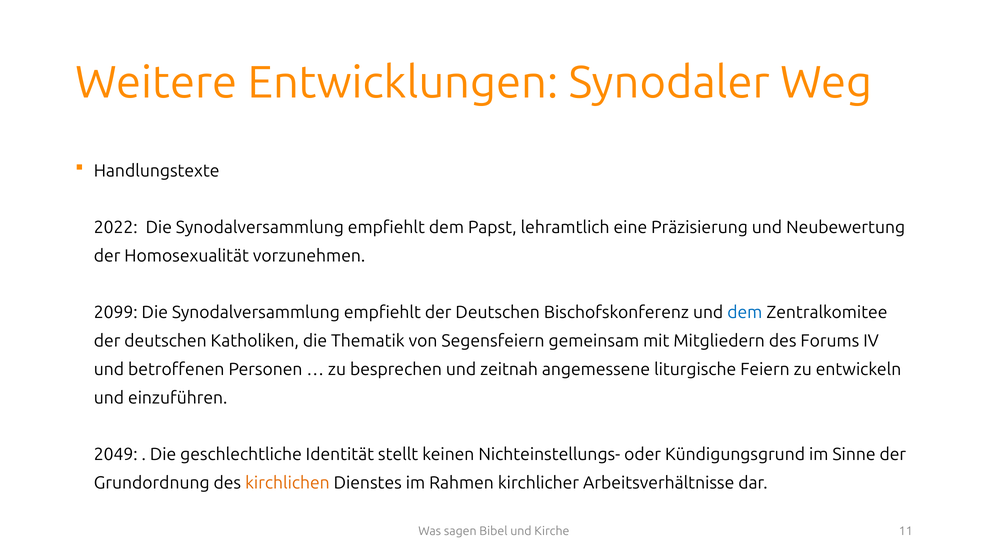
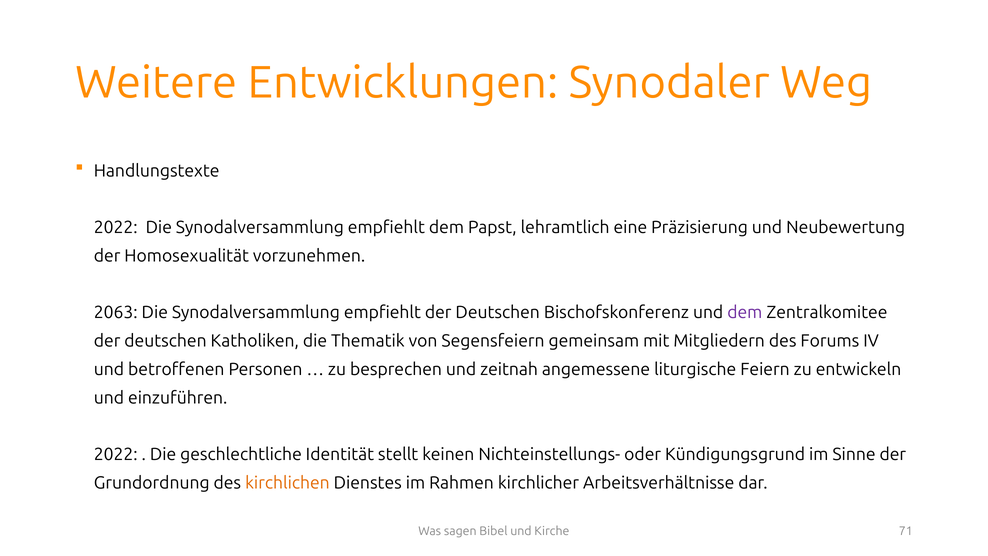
2099: 2099 -> 2063
dem at (745, 313) colour: blue -> purple
2049 at (116, 454): 2049 -> 2022
11: 11 -> 71
